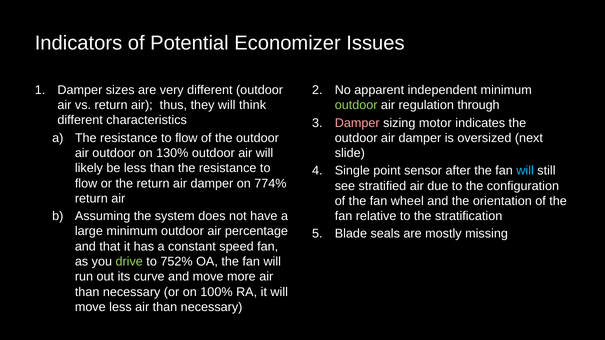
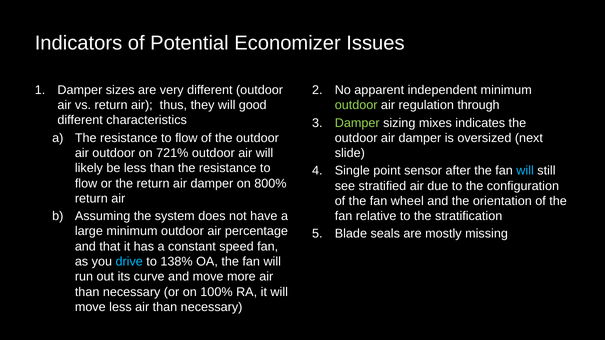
think: think -> good
Damper at (357, 123) colour: pink -> light green
motor: motor -> mixes
130%: 130% -> 721%
774%: 774% -> 800%
drive colour: light green -> light blue
752%: 752% -> 138%
